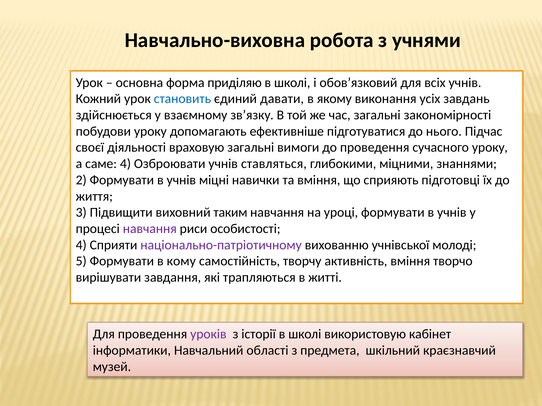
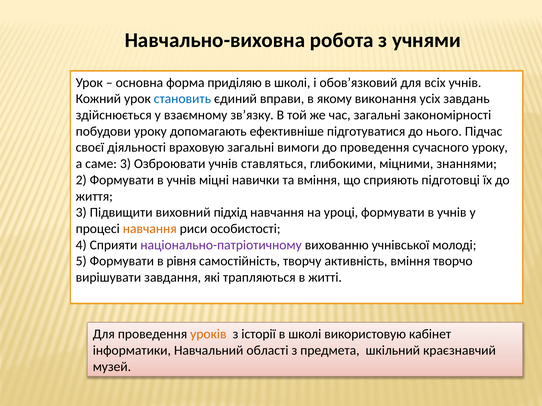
давати: давати -> вправи
саме 4: 4 -> 3
таким: таким -> підхід
навчання at (150, 229) colour: purple -> orange
кому: кому -> рівня
уроків colour: purple -> orange
